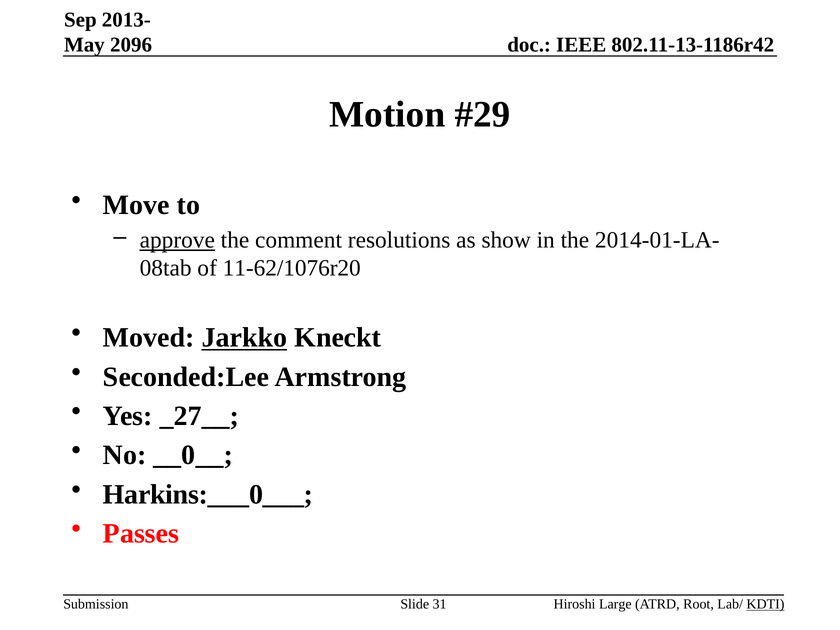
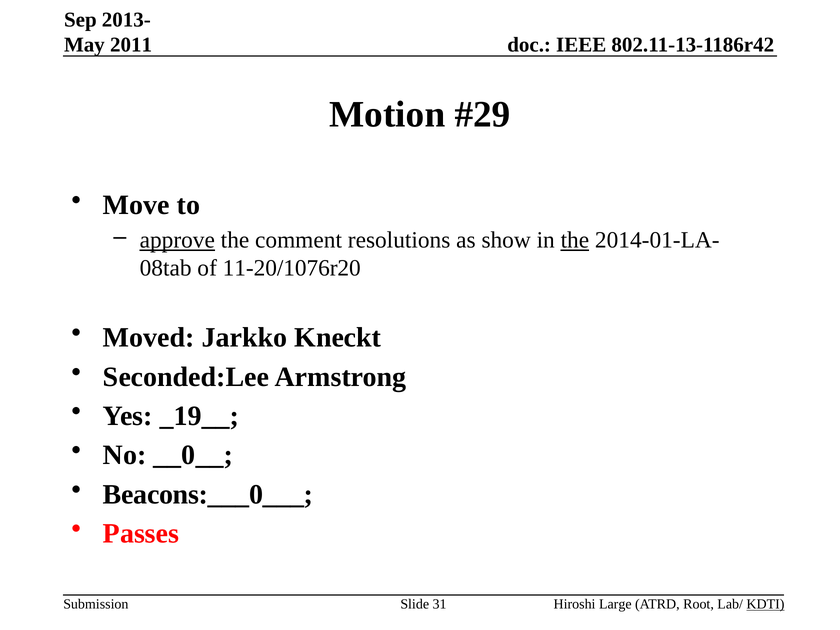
2096: 2096 -> 2011
the at (575, 240) underline: none -> present
11-62/1076r20: 11-62/1076r20 -> 11-20/1076r20
Jarkko underline: present -> none
_27__: _27__ -> _19__
Harkins:___0___: Harkins:___0___ -> Beacons:___0___
